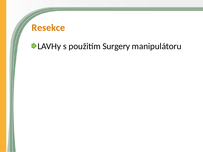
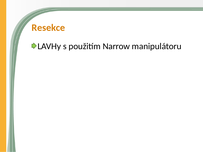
Surgery: Surgery -> Narrow
